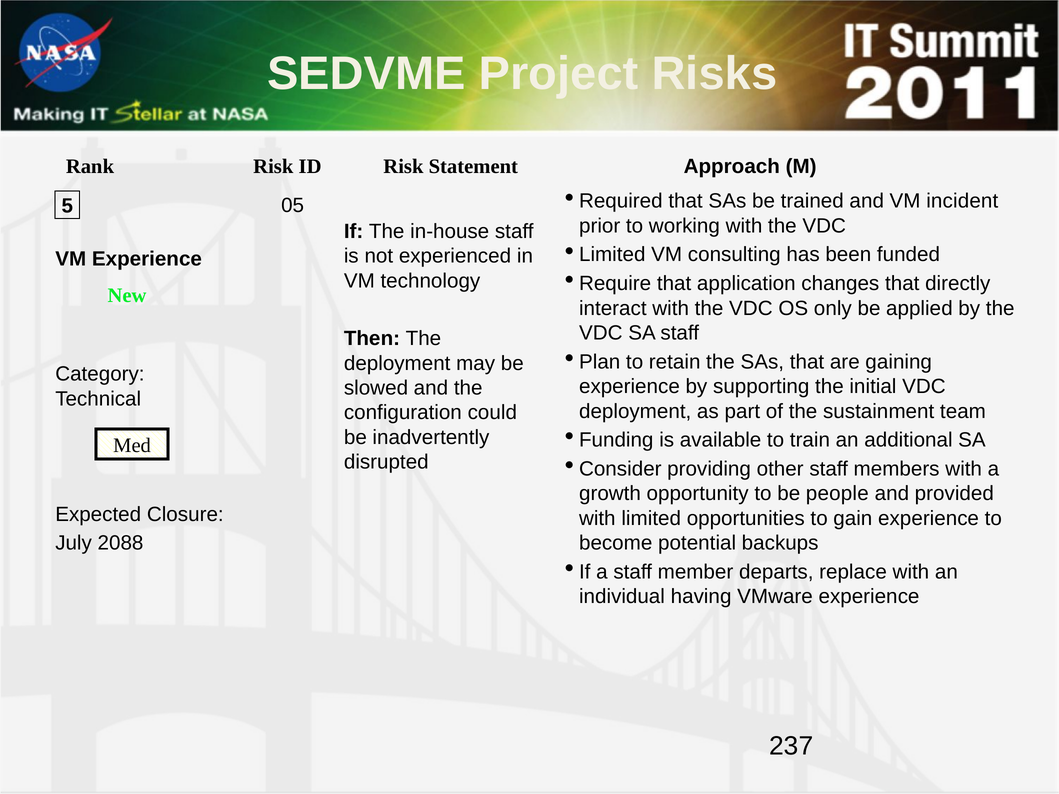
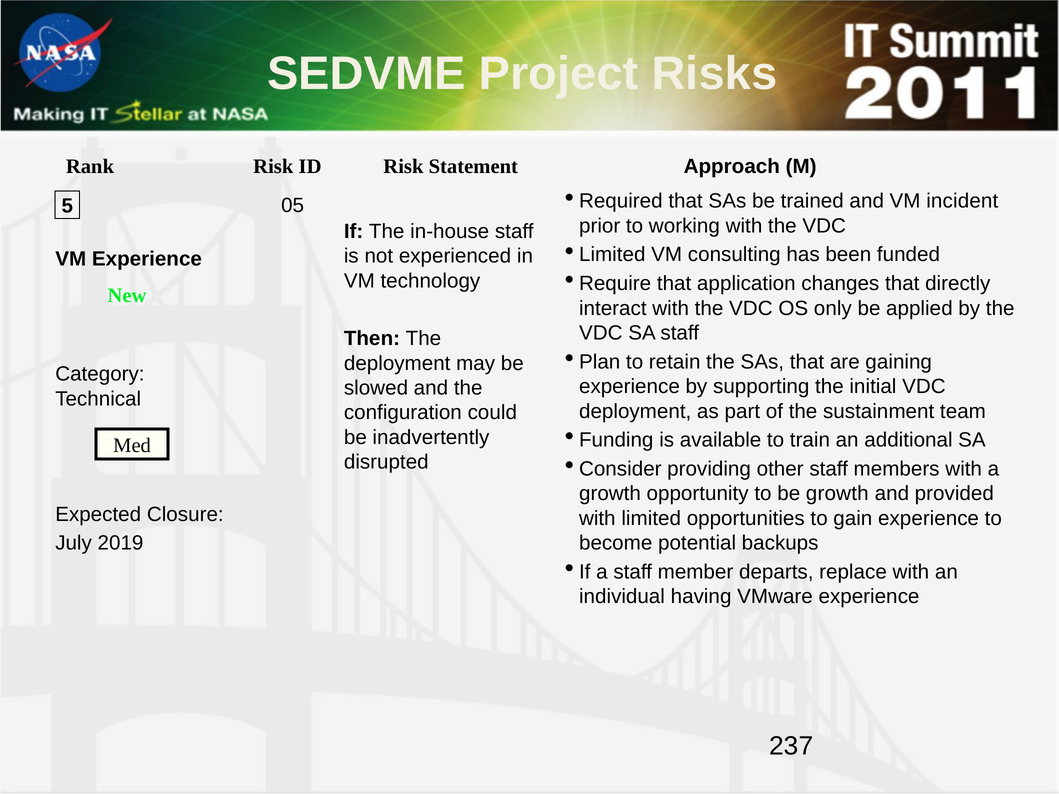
be people: people -> growth
2088: 2088 -> 2019
